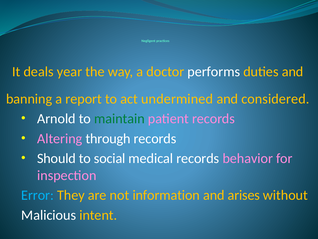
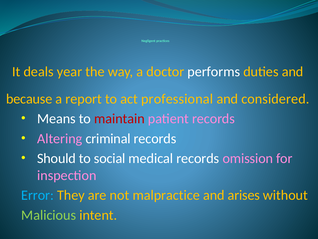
banning: banning -> because
undermined: undermined -> professional
Arnold: Arnold -> Means
maintain colour: green -> red
through: through -> criminal
behavior: behavior -> omission
information: information -> malpractice
Malicious colour: white -> light green
